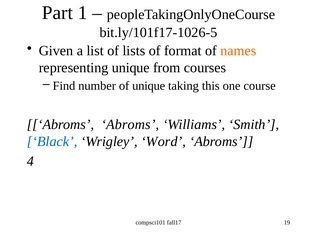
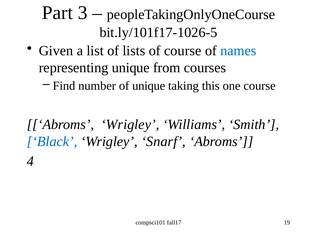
1: 1 -> 3
of format: format -> course
names colour: orange -> blue
Abroms Abroms: Abroms -> Wrigley
Word: Word -> Snarf
